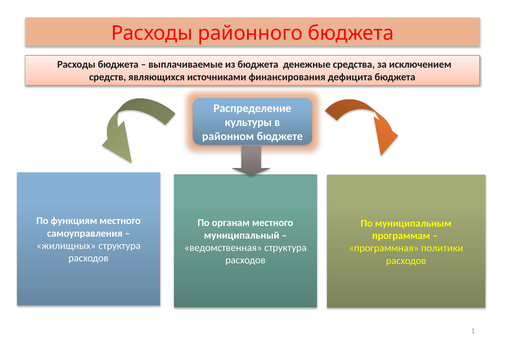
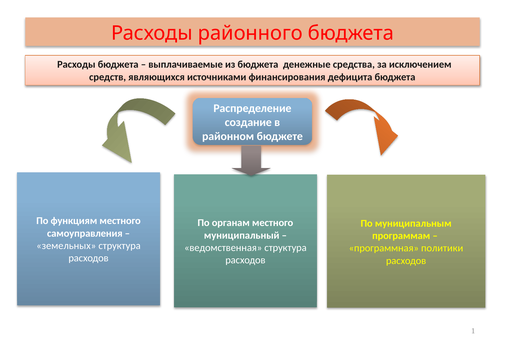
культуры: культуры -> создание
жилищных: жилищных -> земельных
